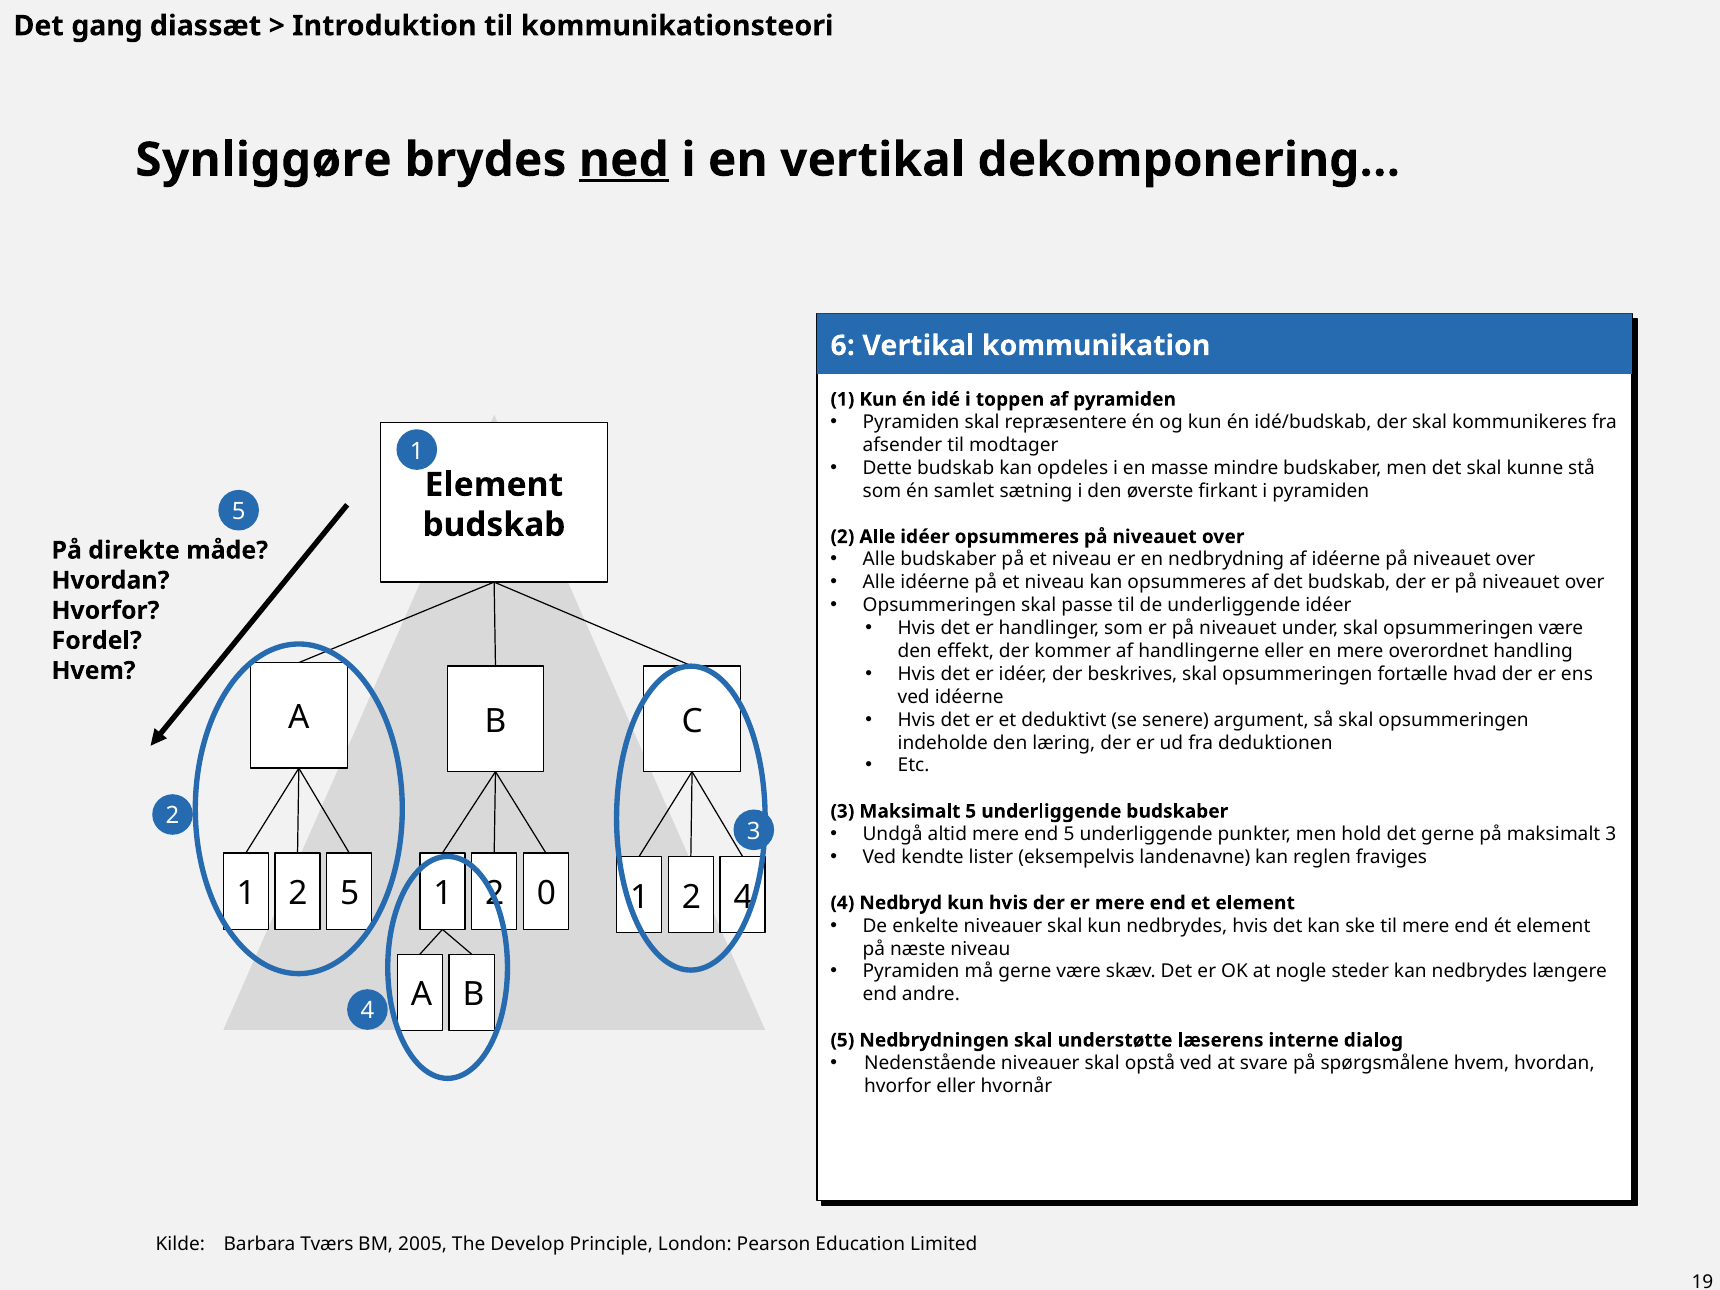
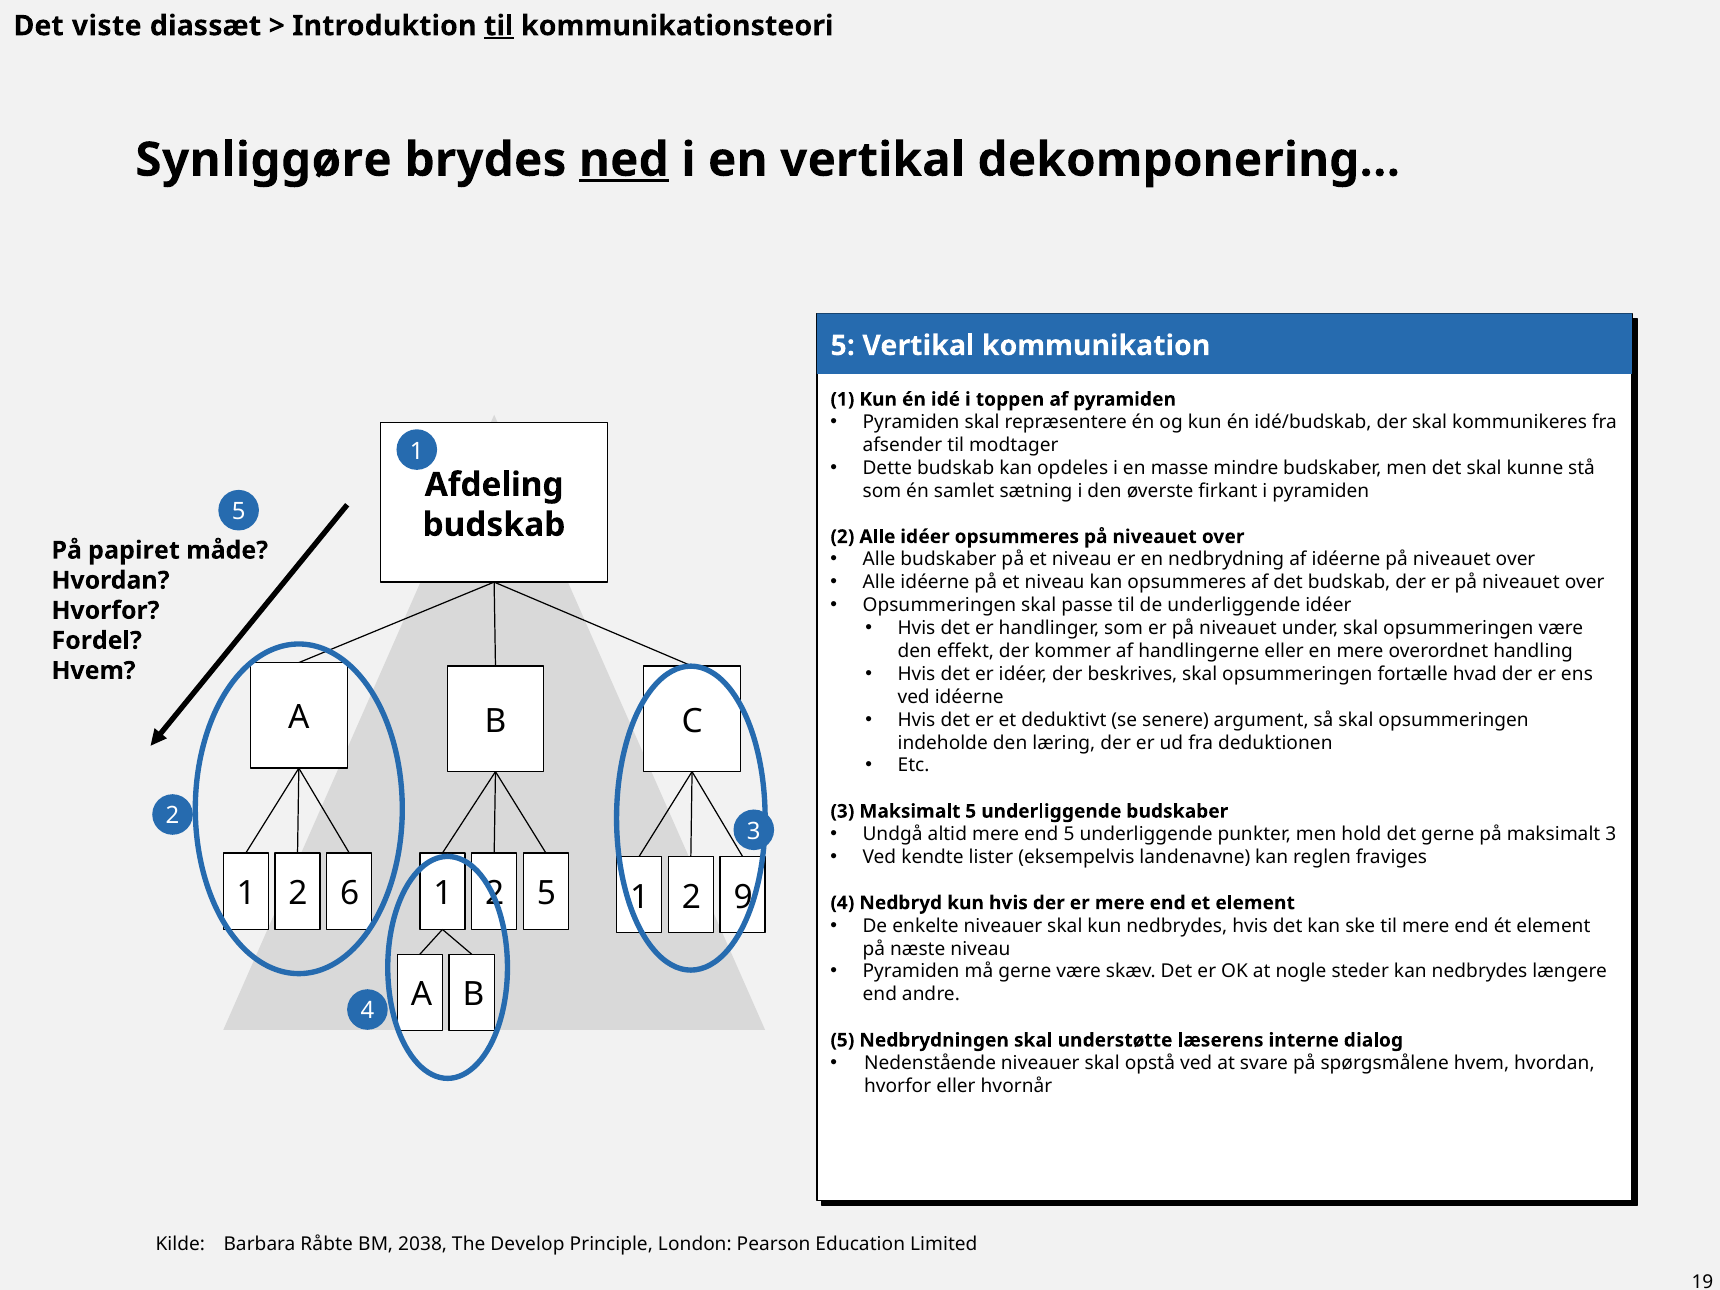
gang: gang -> viste
til at (499, 26) underline: none -> present
6 at (843, 346): 6 -> 5
Element at (494, 485): Element -> Afdeling
direkte: direkte -> papiret
2 5: 5 -> 6
2 0: 0 -> 5
4 at (743, 897): 4 -> 9
Tværs: Tværs -> Råbte
2005: 2005 -> 2038
